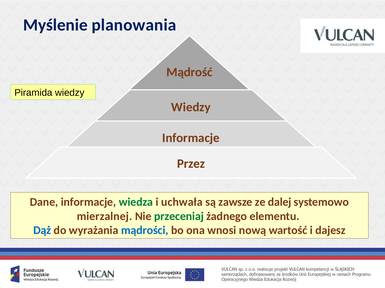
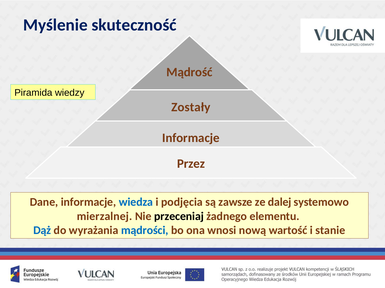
planowania: planowania -> skuteczność
Wiedzy at (191, 107): Wiedzy -> Zostały
wiedza colour: green -> blue
uchwała: uchwała -> podjęcia
przeceniaj colour: green -> black
dajesz: dajesz -> stanie
